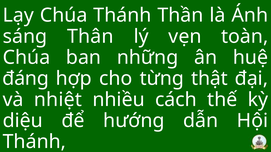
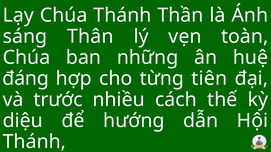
thật: thật -> tiên
nhiệt: nhiệt -> trước
